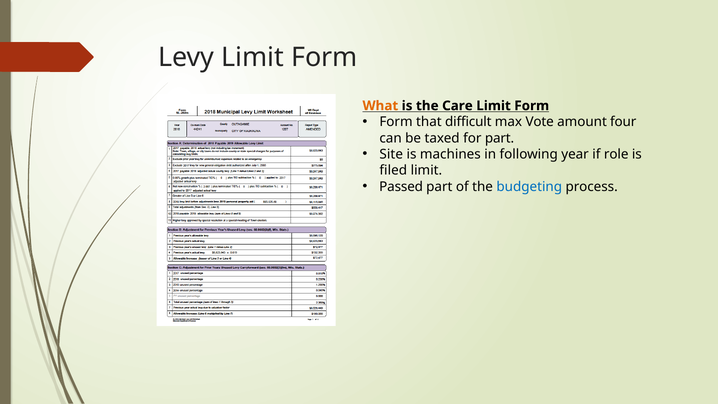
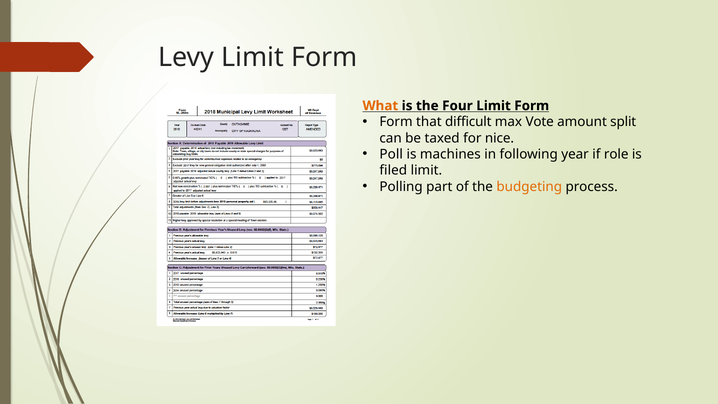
Care: Care -> Four
four: four -> split
for part: part -> nice
Site: Site -> Poll
Passed: Passed -> Polling
budgeting colour: blue -> orange
